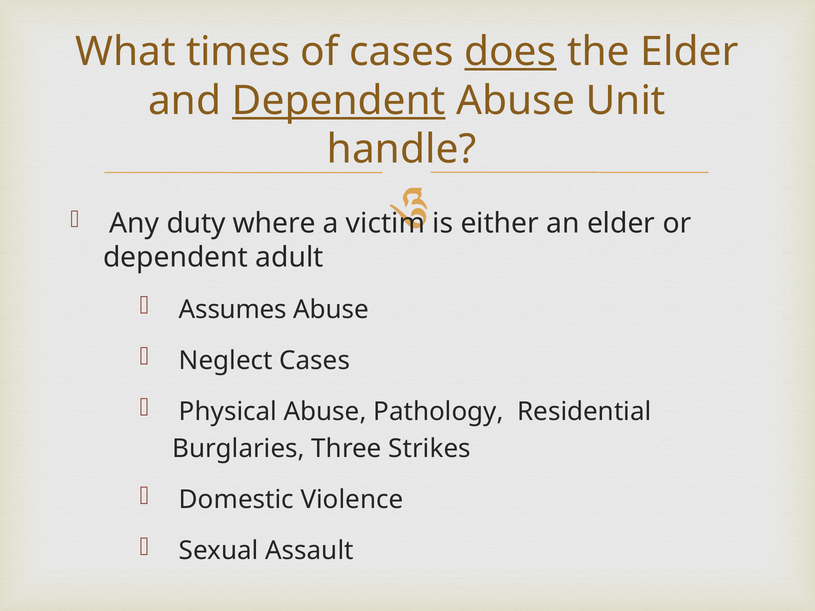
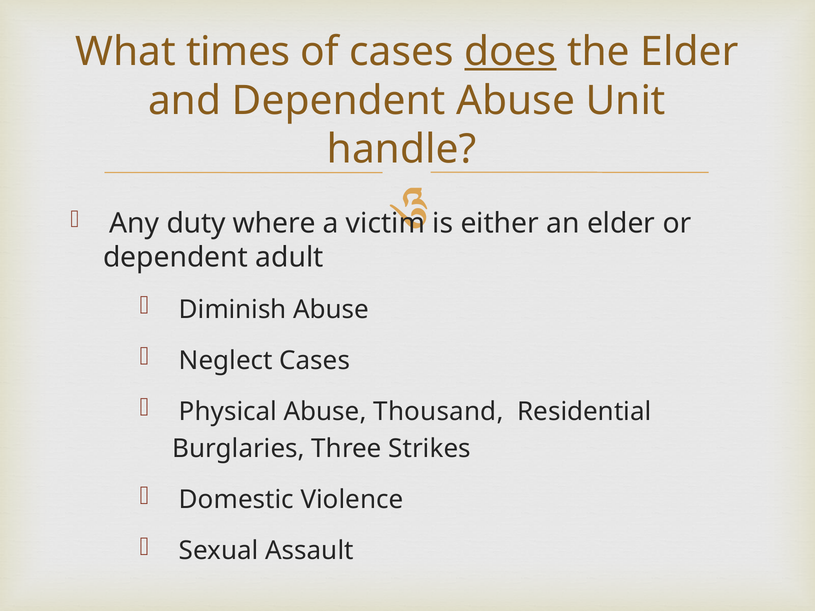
Dependent at (339, 101) underline: present -> none
Assumes: Assumes -> Diminish
Pathology: Pathology -> Thousand
